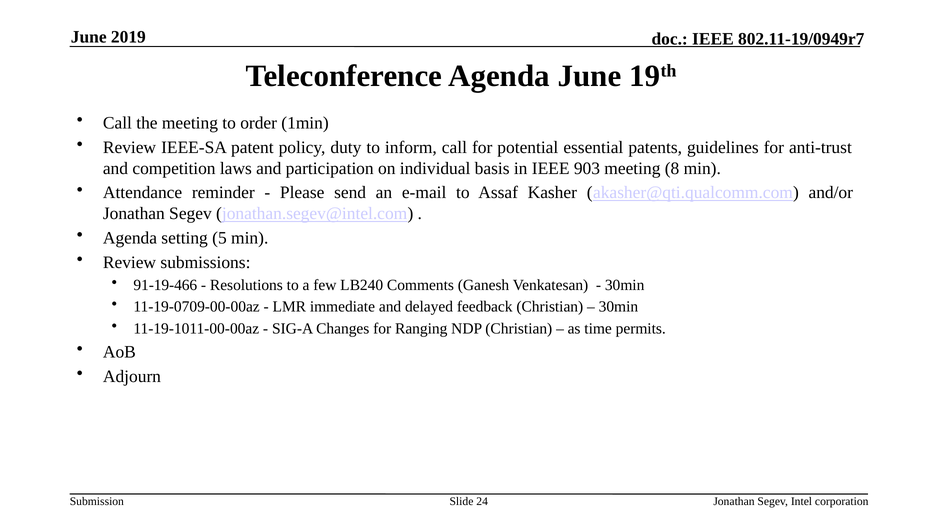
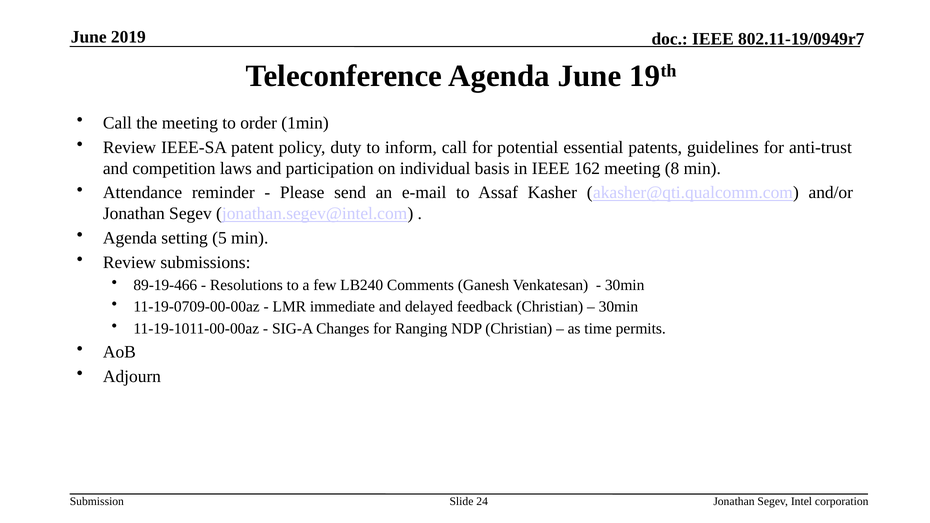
903: 903 -> 162
91-19-466: 91-19-466 -> 89-19-466
